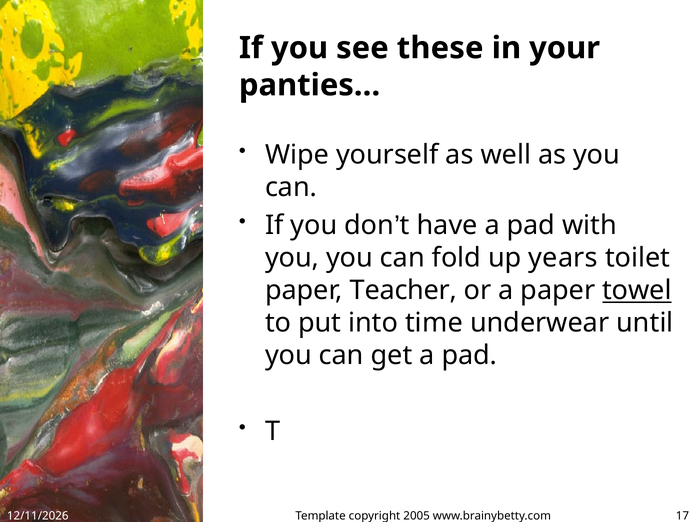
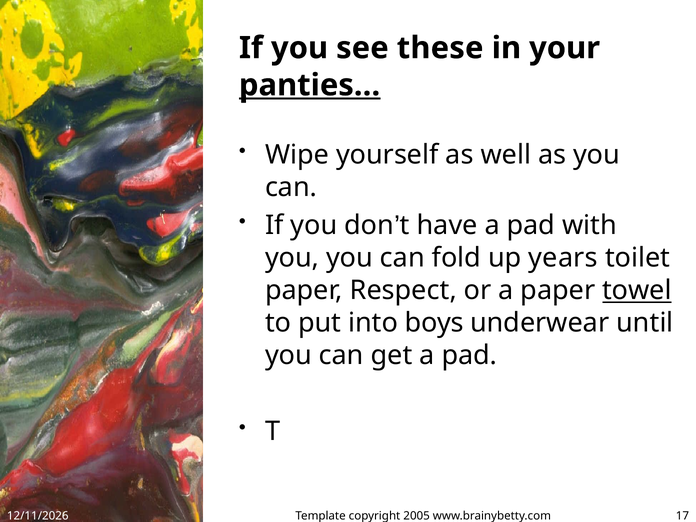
panties… underline: none -> present
Teacher: Teacher -> Respect
time: time -> boys
